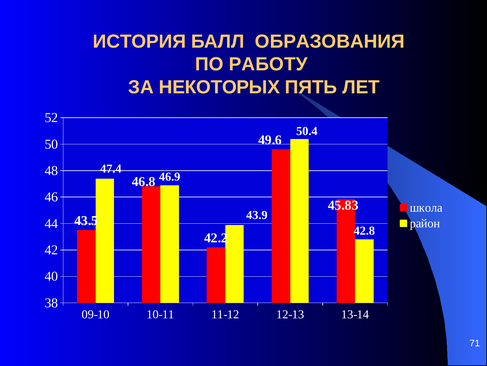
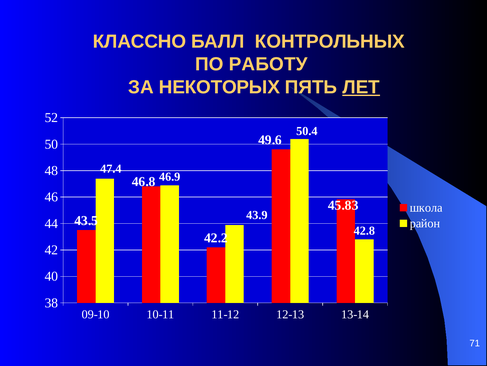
ИСТОРИЯ: ИСТОРИЯ -> КЛАССНО
ОБРАЗОВАНИЯ: ОБРАЗОВАНИЯ -> КОНТРОЛЬНЫХ
ЛЕТ underline: none -> present
